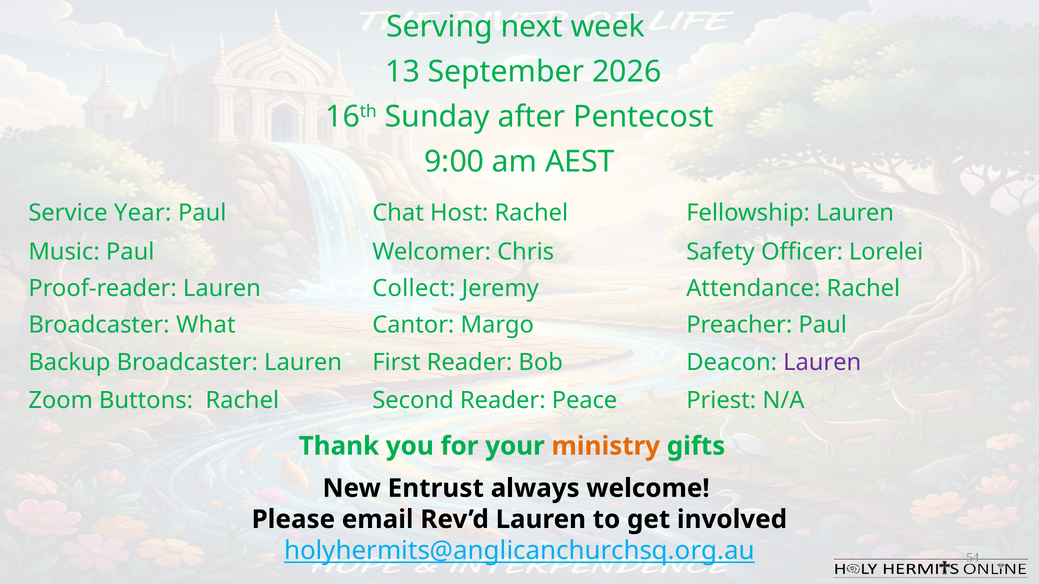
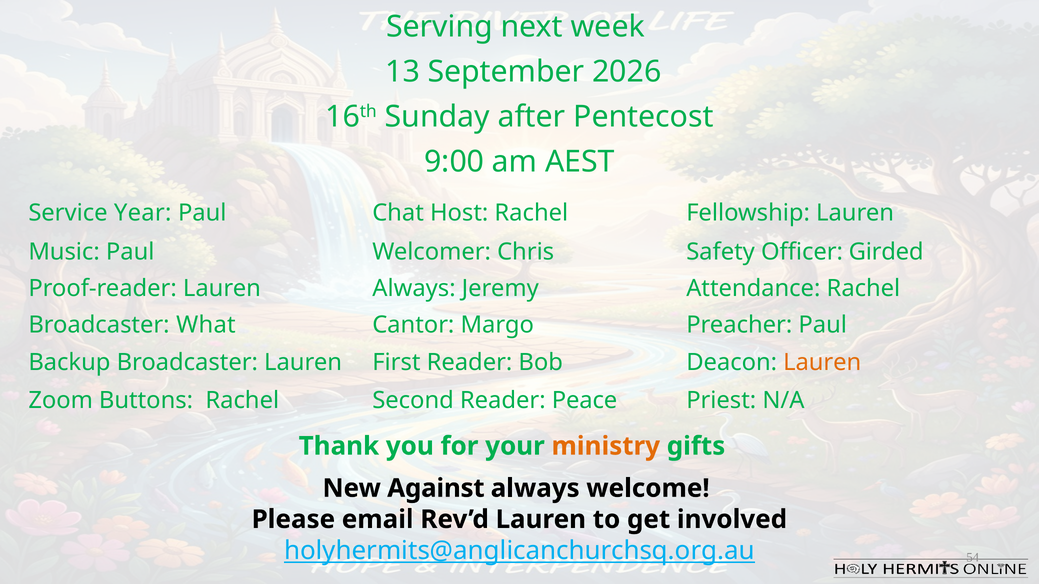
Lorelei: Lorelei -> Girded
Lauren Collect: Collect -> Always
Lauren at (822, 362) colour: purple -> orange
Entrust: Entrust -> Against
